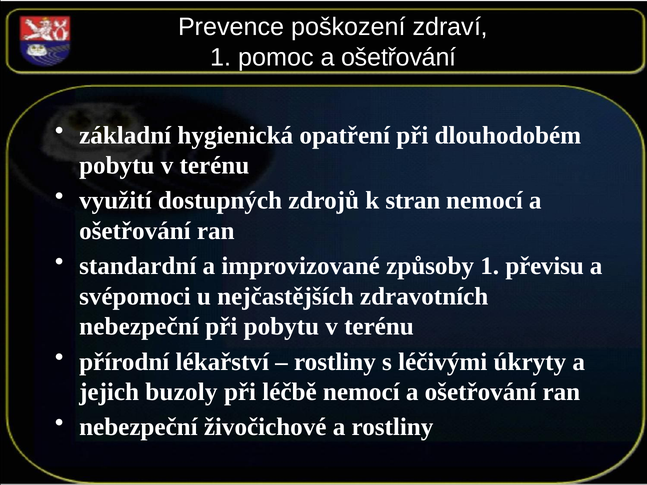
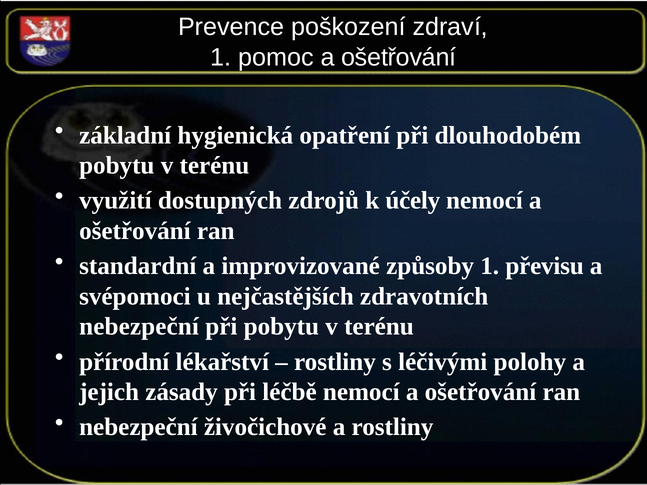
stran: stran -> účely
úkryty: úkryty -> polohy
buzoly: buzoly -> zásady
